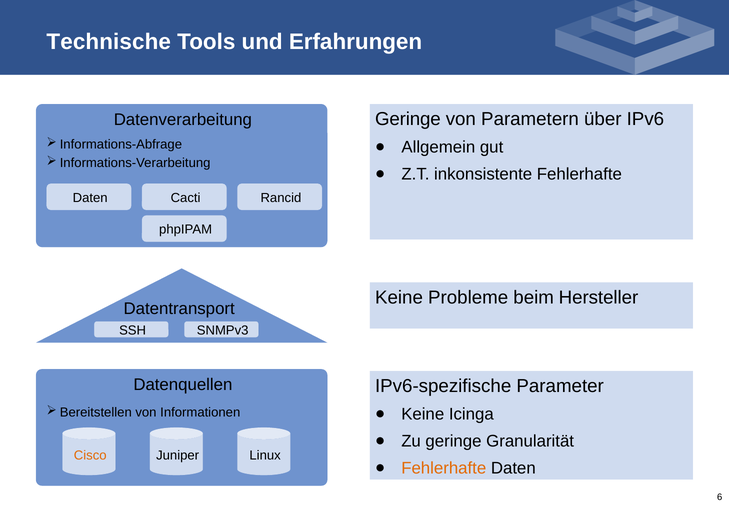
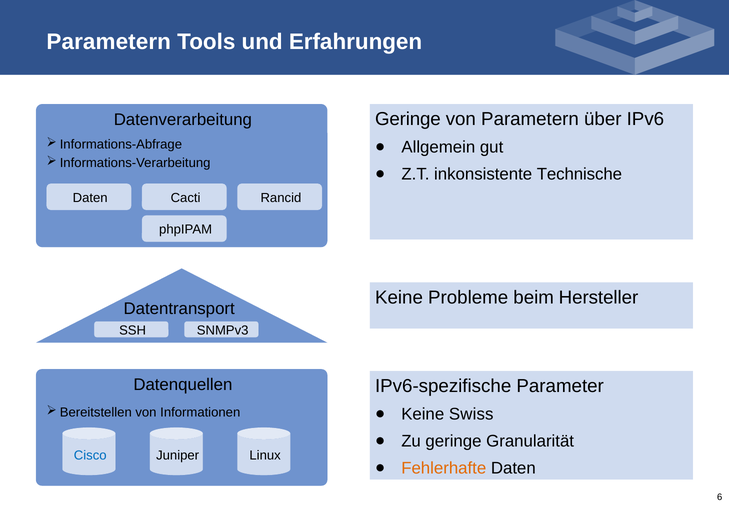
Technische at (109, 42): Technische -> Parametern
inkonsistente Fehlerhafte: Fehlerhafte -> Technische
Icinga: Icinga -> Swiss
Cisco colour: orange -> blue
